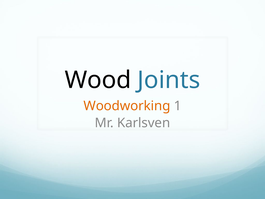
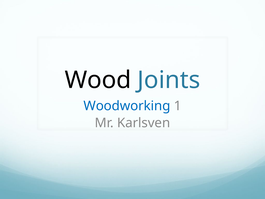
Woodworking colour: orange -> blue
